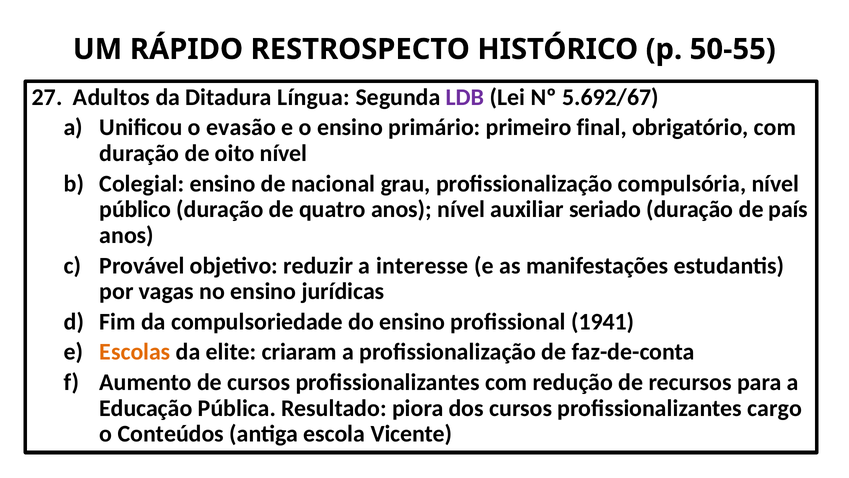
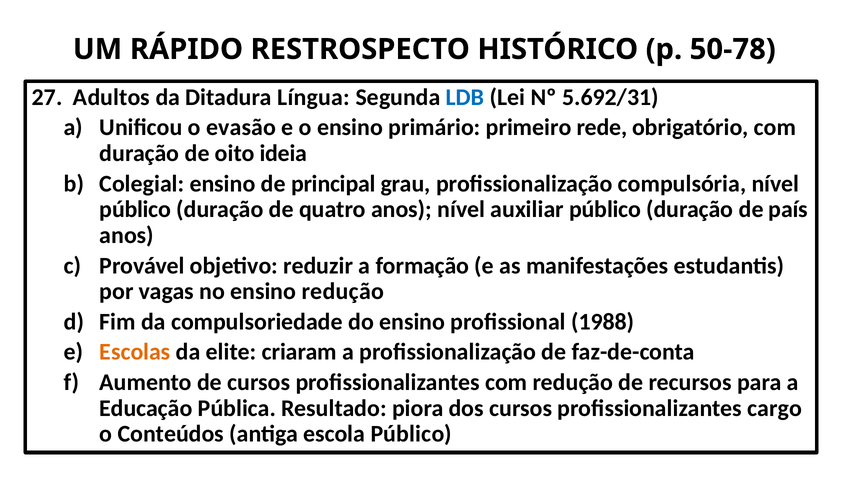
50-55: 50-55 -> 50-78
LDB colour: purple -> blue
5.692/67: 5.692/67 -> 5.692/31
final: final -> rede
oito nível: nível -> ideia
nacional: nacional -> principal
auxiliar seriado: seriado -> público
interesse: interesse -> formação
ensino jurídicas: jurídicas -> redução
1941: 1941 -> 1988
escola Vicente: Vicente -> Público
